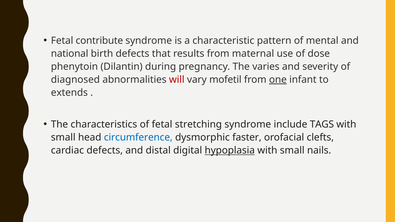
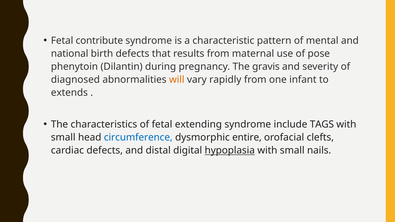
dose: dose -> pose
varies: varies -> gravis
will colour: red -> orange
mofetil: mofetil -> rapidly
one underline: present -> none
stretching: stretching -> extending
faster: faster -> entire
